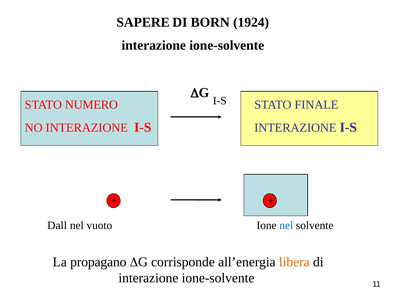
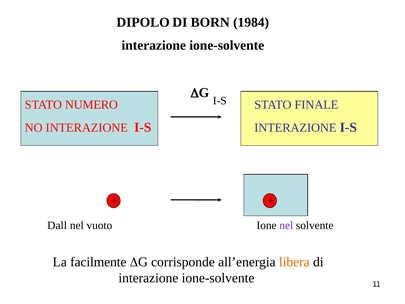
SAPERE: SAPERE -> DIPOLO
1924: 1924 -> 1984
nel at (286, 225) colour: blue -> purple
propagano: propagano -> facilmente
